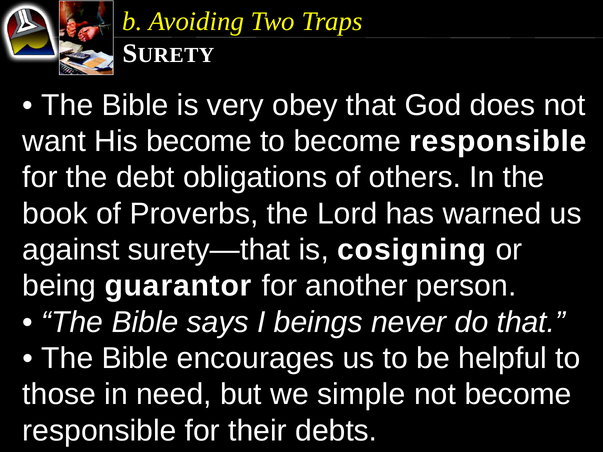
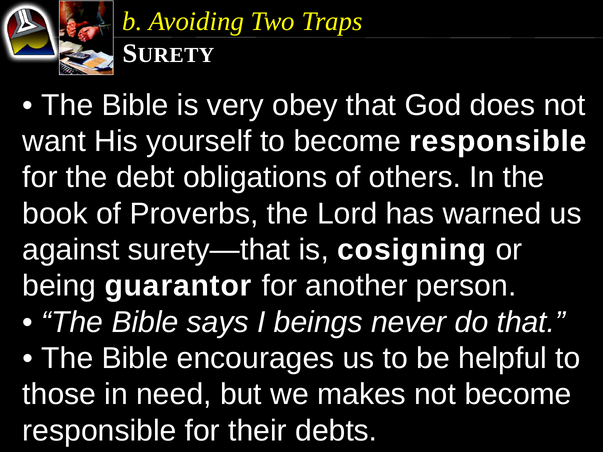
His become: become -> yourself
simple: simple -> makes
